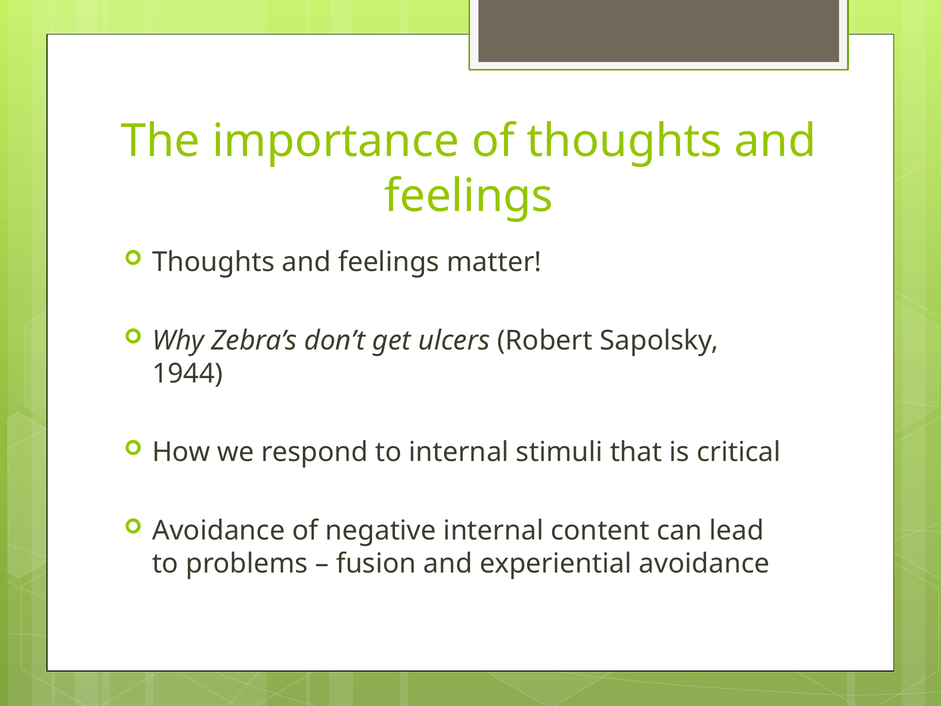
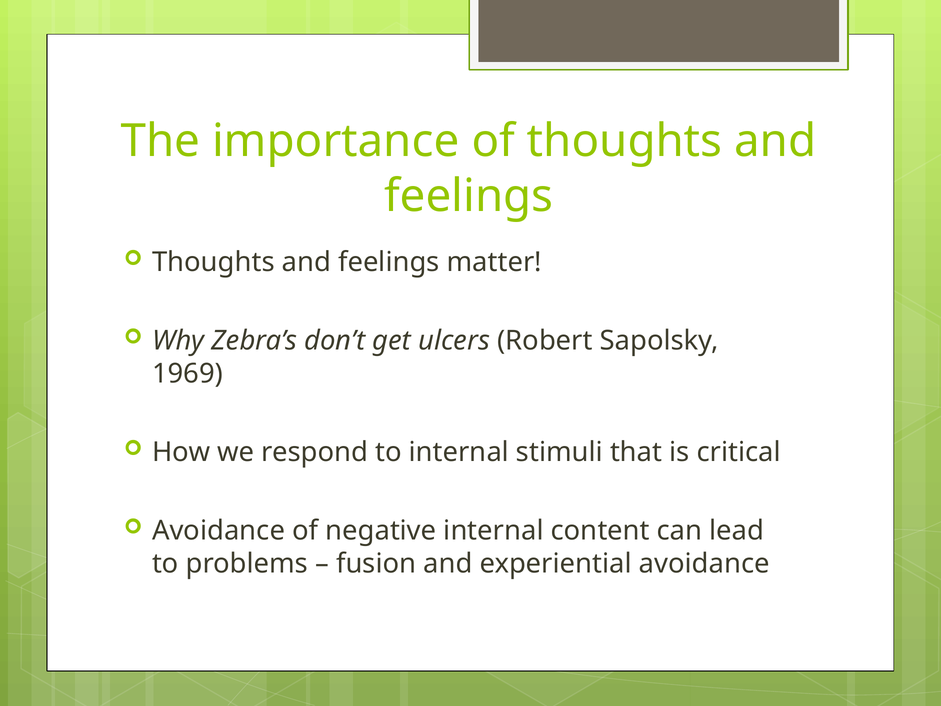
1944: 1944 -> 1969
